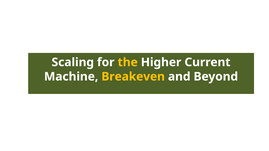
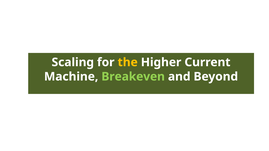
Breakeven colour: yellow -> light green
